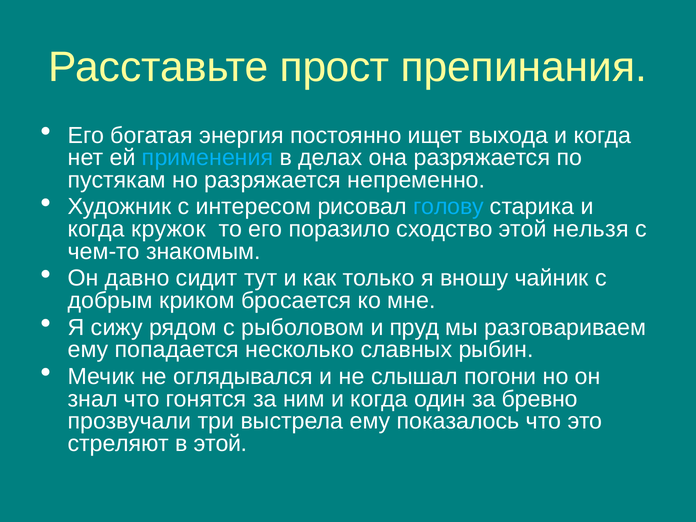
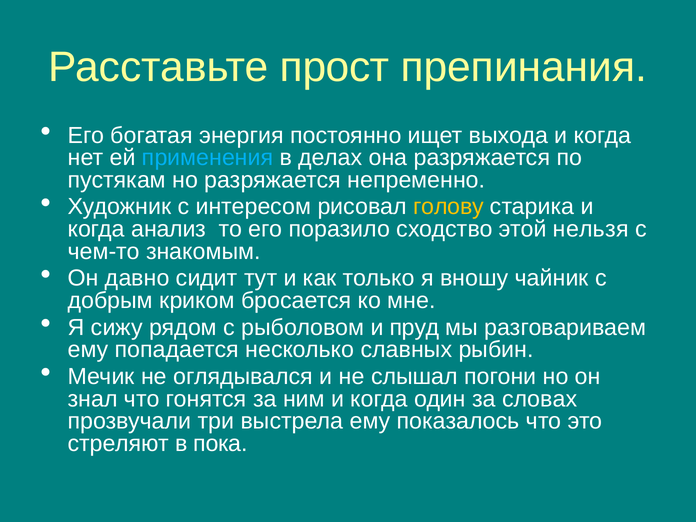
голову colour: light blue -> yellow
кружок: кружок -> анализ
бревно: бревно -> словах
в этой: этой -> пока
